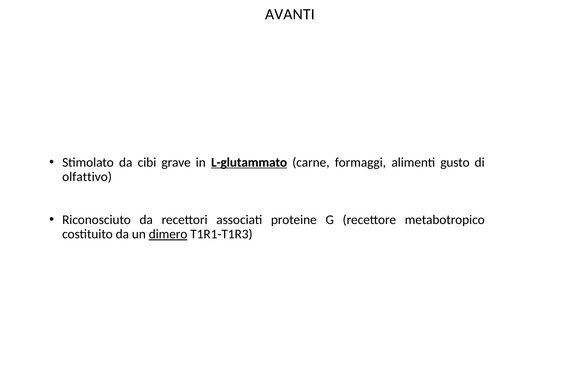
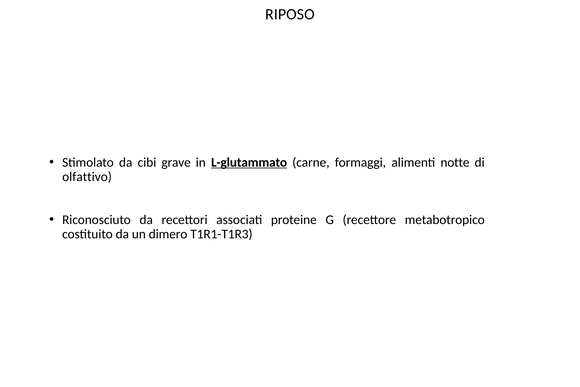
AVANTI: AVANTI -> RIPOSO
gusto: gusto -> notte
dimero underline: present -> none
